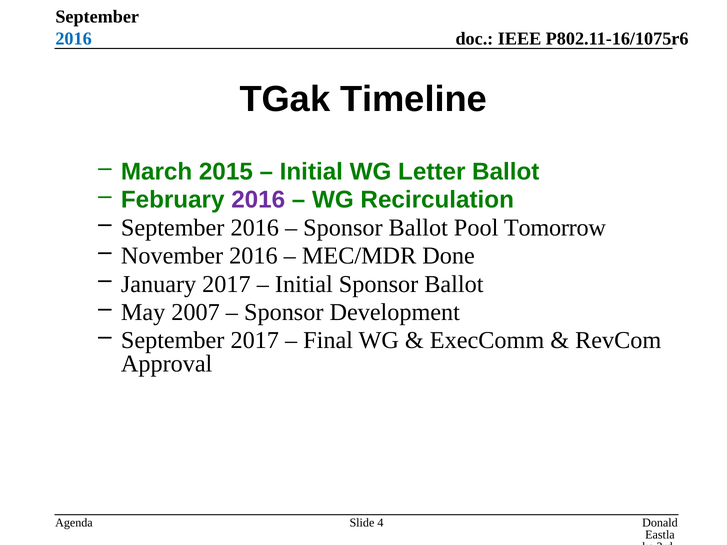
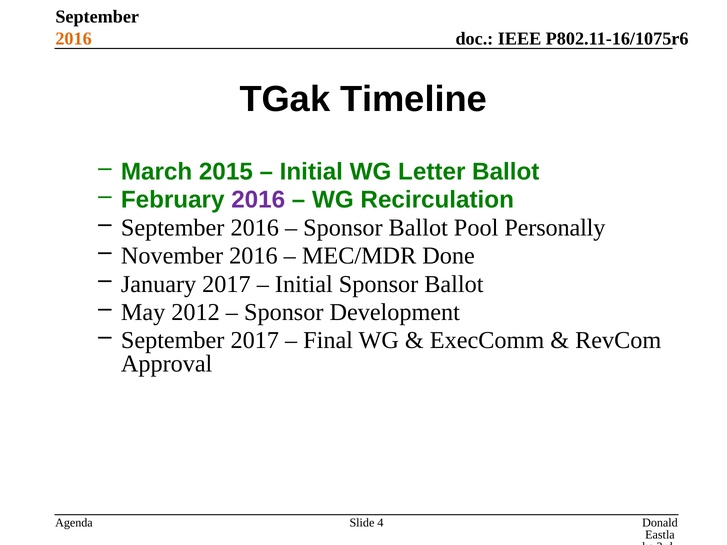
2016 at (74, 39) colour: blue -> orange
Tomorrow: Tomorrow -> Personally
2007: 2007 -> 2012
